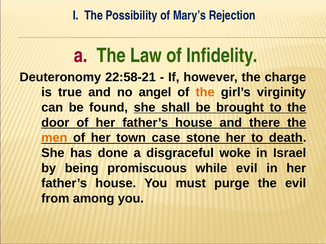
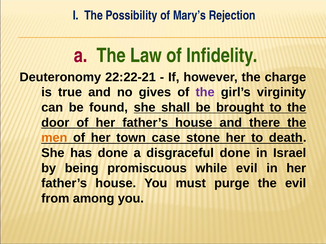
22:58-21: 22:58-21 -> 22:22-21
angel: angel -> gives
the at (205, 93) colour: orange -> purple
disgraceful woke: woke -> done
